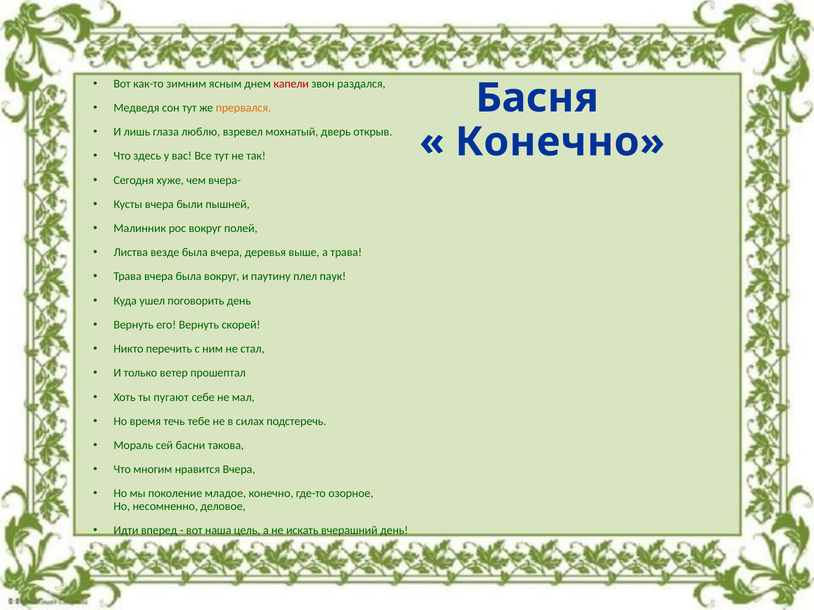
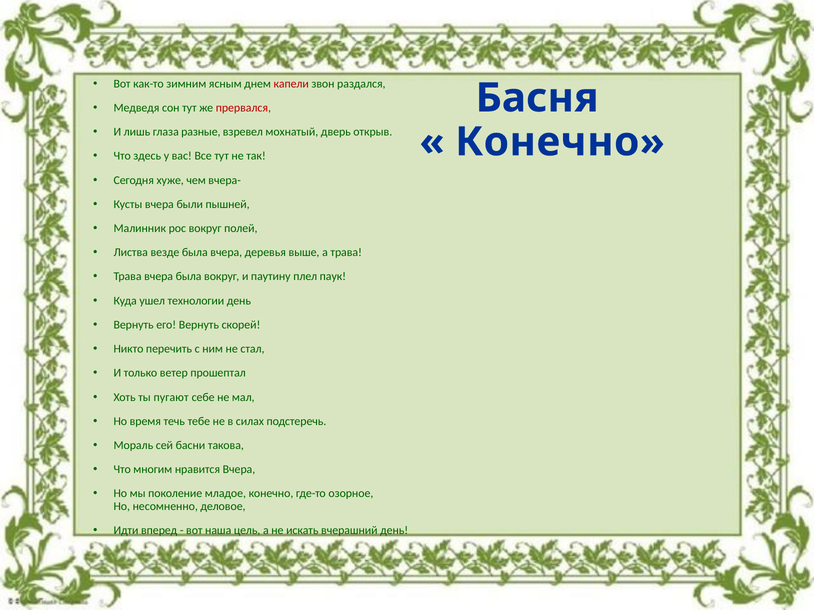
прервался colour: orange -> red
люблю: люблю -> разные
поговорить: поговорить -> технологии
